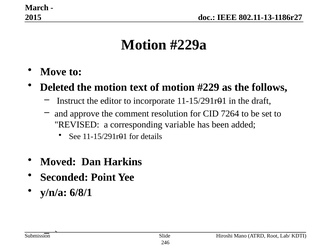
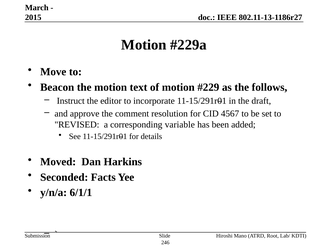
Deleted: Deleted -> Beacon
7264: 7264 -> 4567
Point: Point -> Facts
6/8/1: 6/8/1 -> 6/1/1
